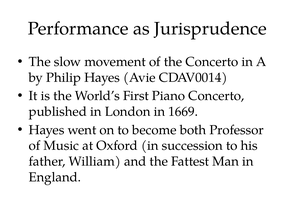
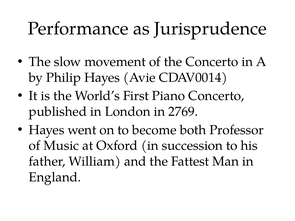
1669: 1669 -> 2769
